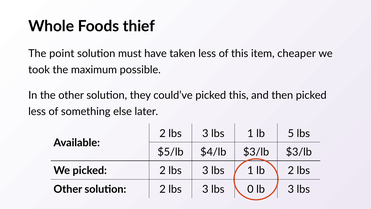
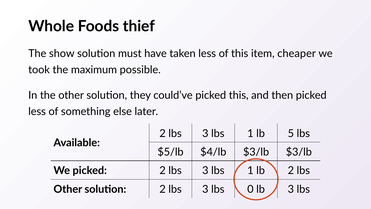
point: point -> show
